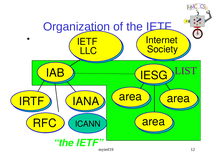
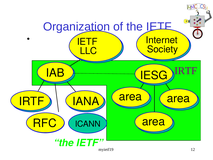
IAB LIST: LIST -> IRTF
